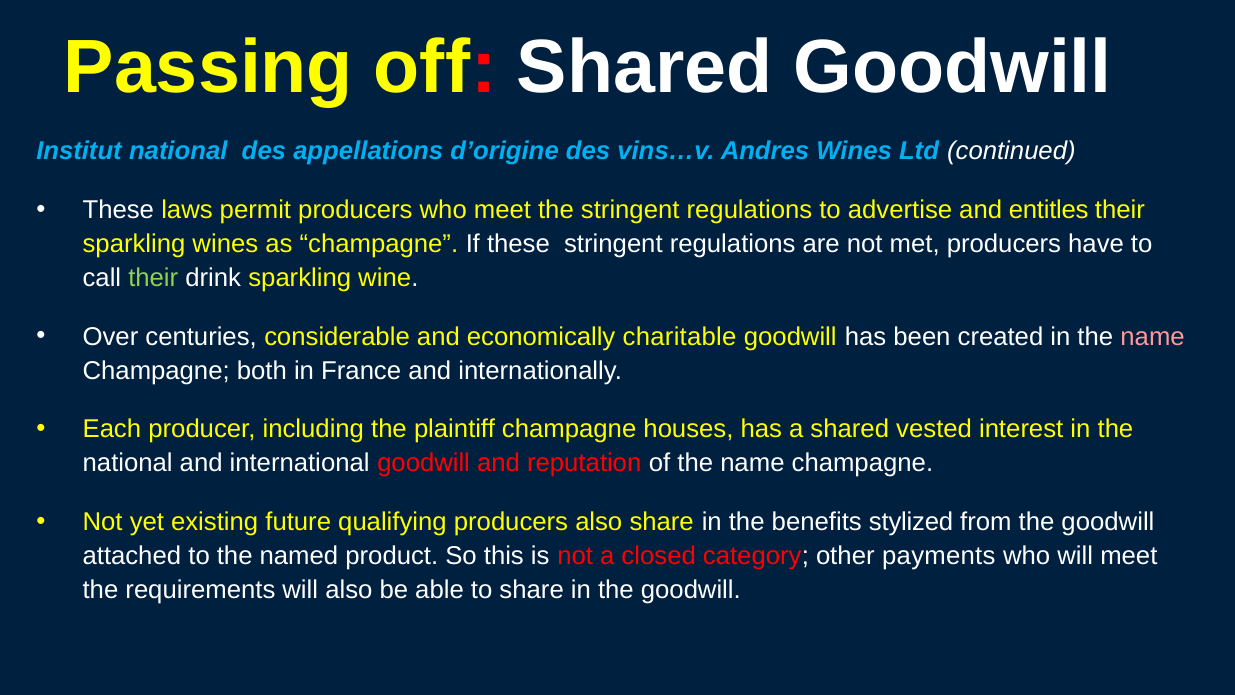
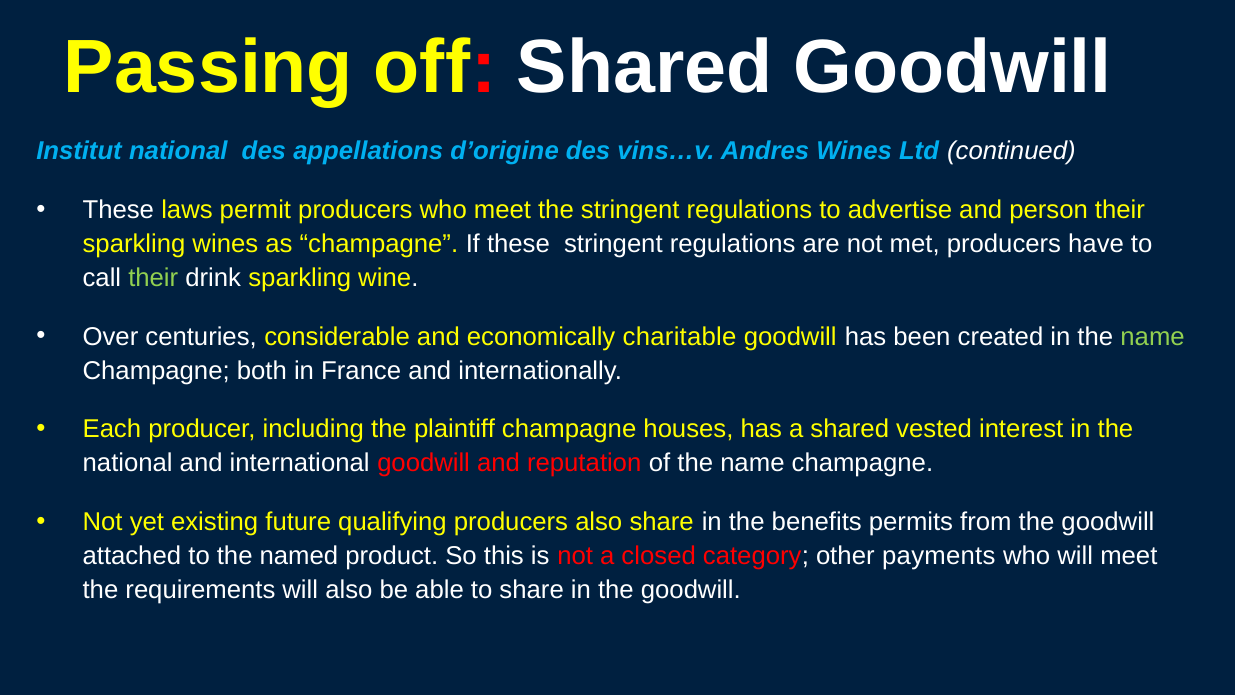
entitles: entitles -> person
name at (1153, 337) colour: pink -> light green
stylized: stylized -> permits
